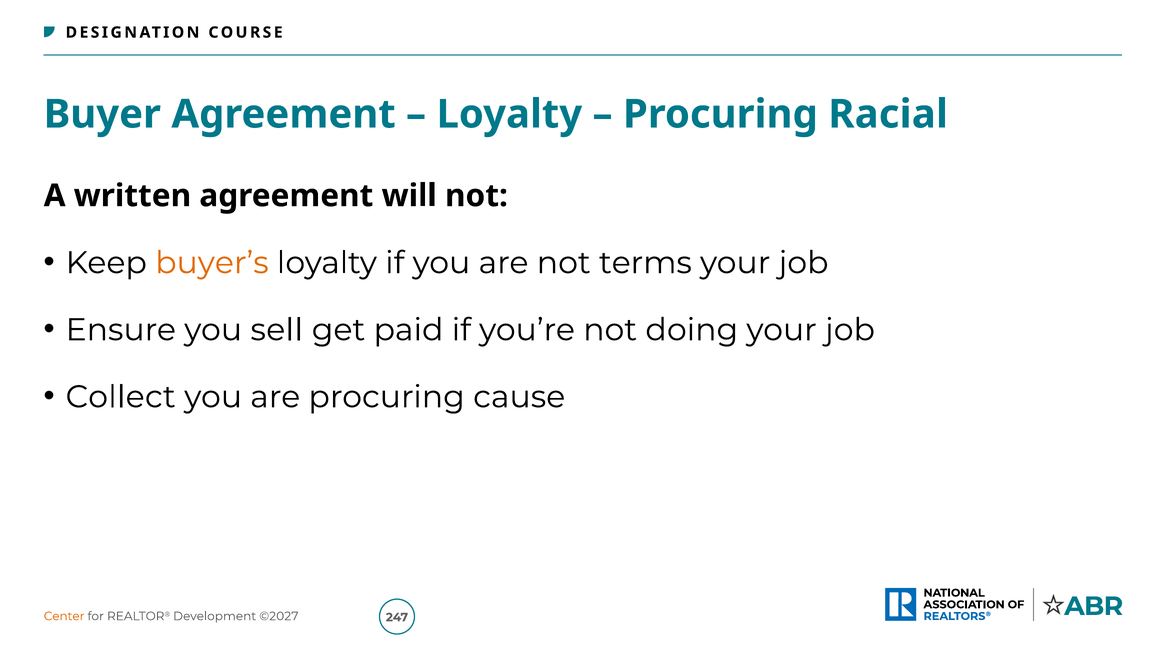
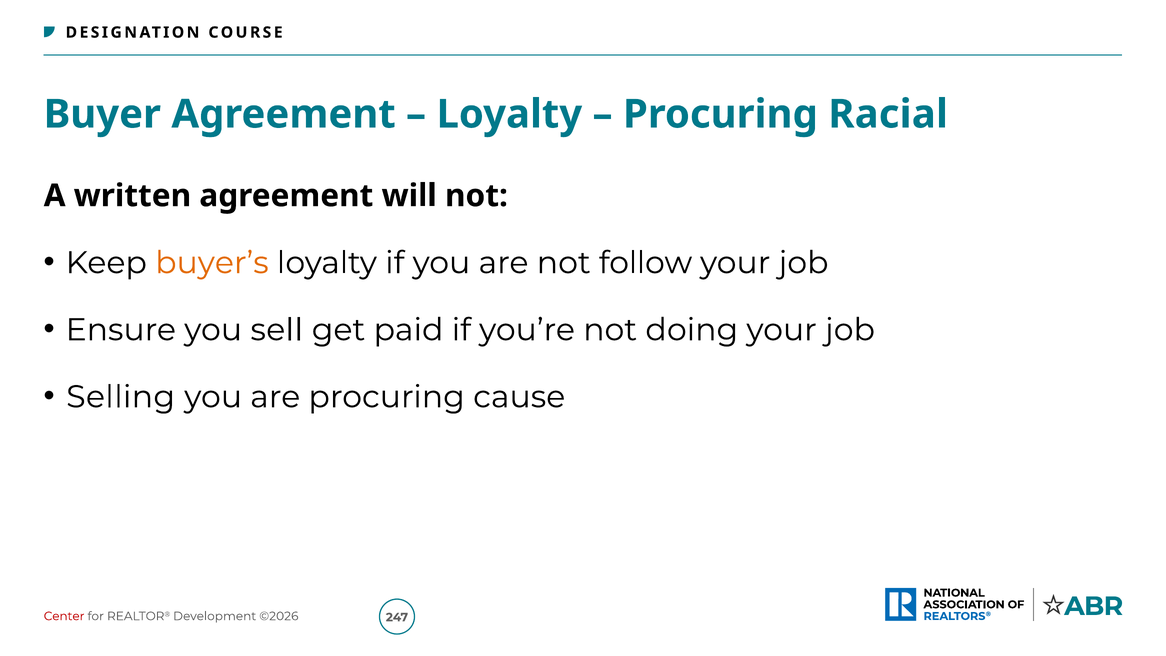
terms: terms -> follow
Collect: Collect -> Selling
Center colour: orange -> red
©2027: ©2027 -> ©2026
